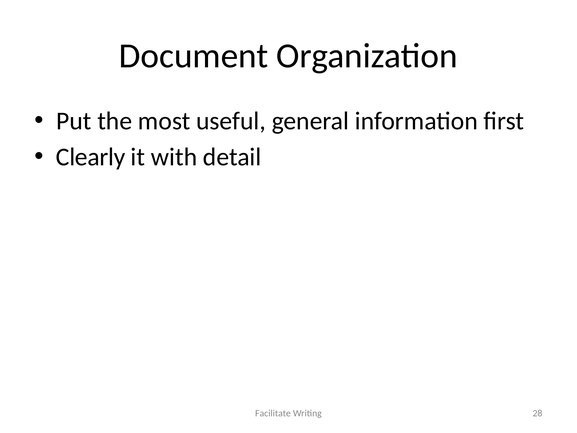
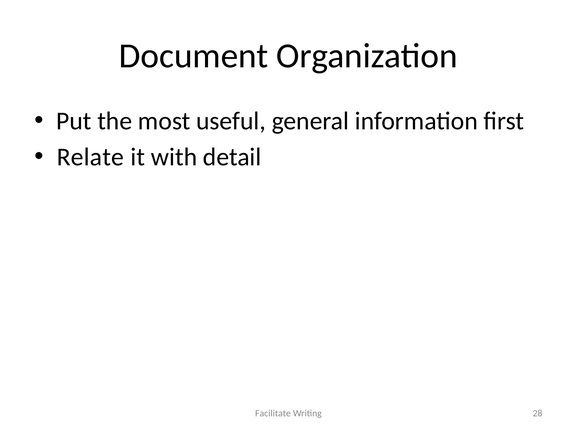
Clearly: Clearly -> Relate
